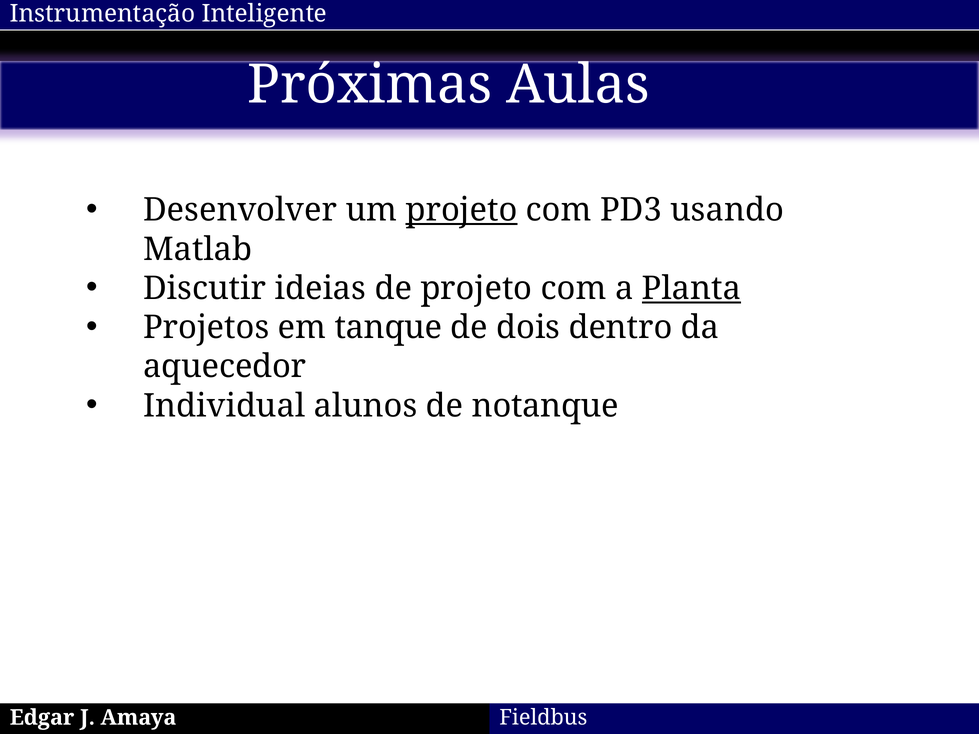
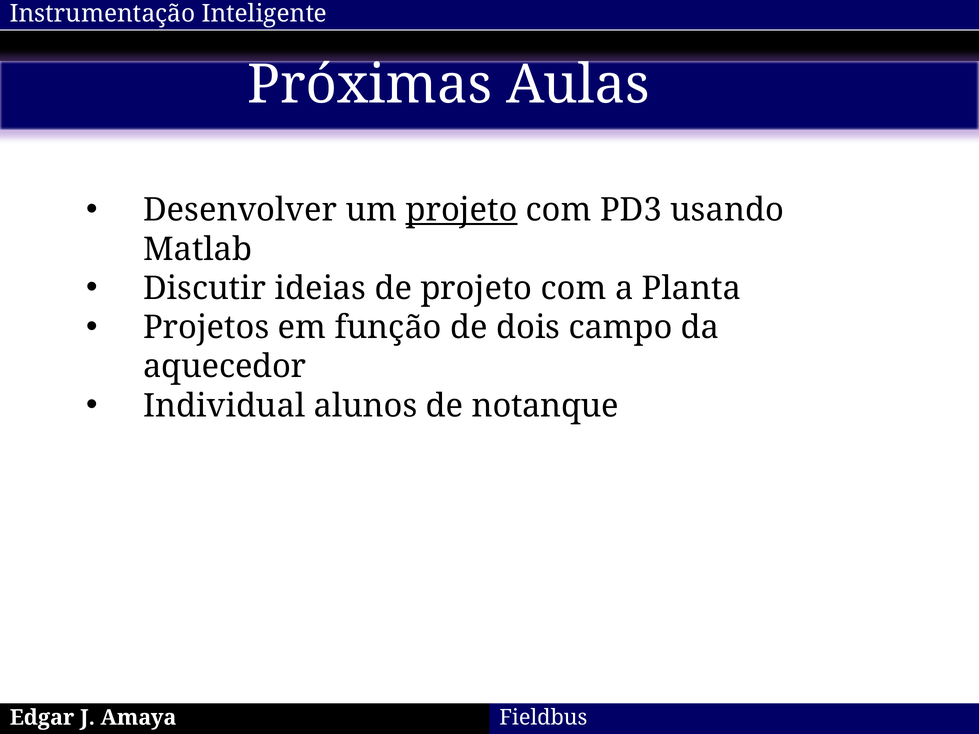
Planta underline: present -> none
tanque: tanque -> função
dentro: dentro -> campo
